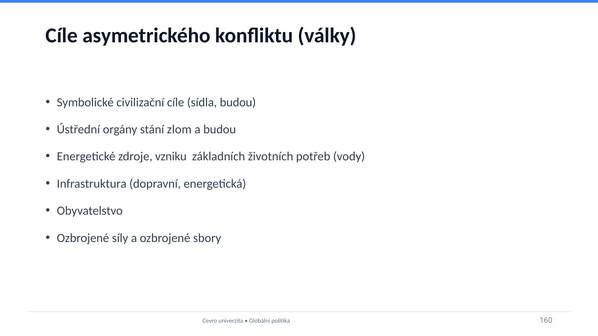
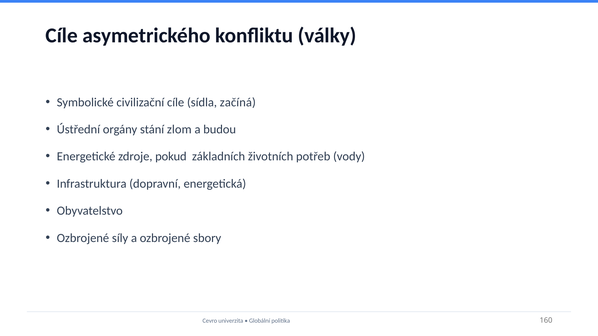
sídla budou: budou -> začíná
vzniku: vzniku -> pokud
